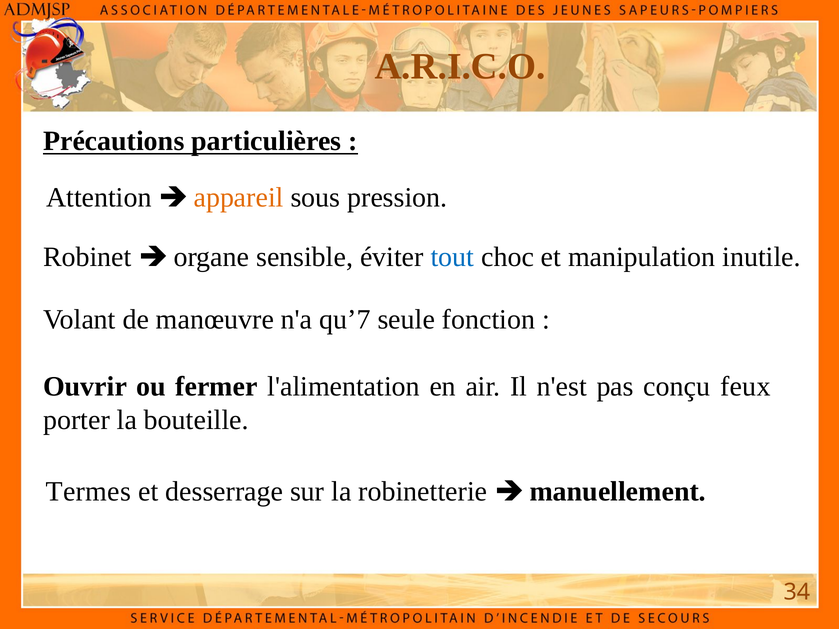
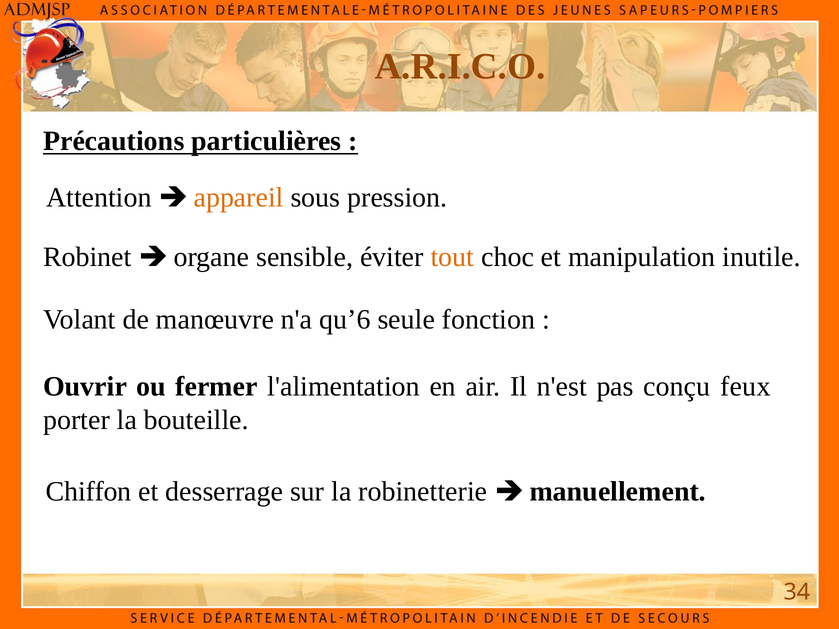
tout colour: blue -> orange
qu’7: qu’7 -> qu’6
Termes: Termes -> Chiffon
